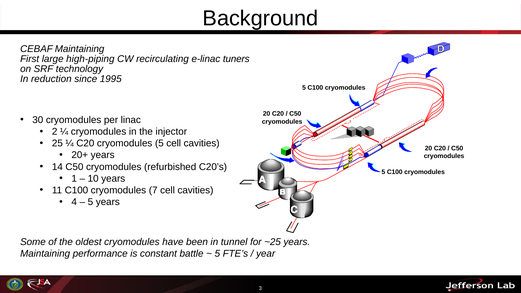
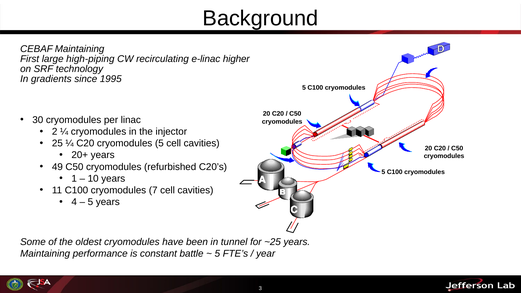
tuners: tuners -> higher
reduction: reduction -> gradients
14: 14 -> 49
